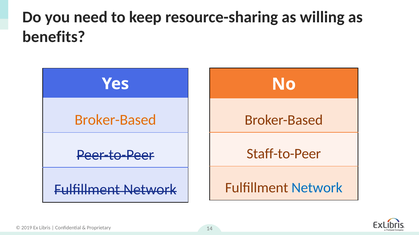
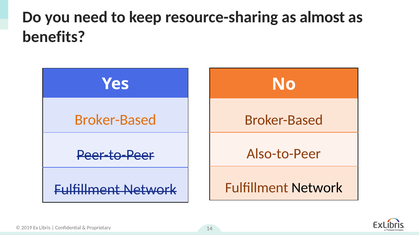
willing: willing -> almost
Staff-to-Peer: Staff-to-Peer -> Also-to-Peer
Network at (317, 188) colour: blue -> black
